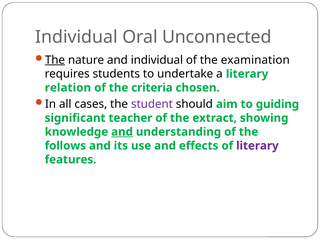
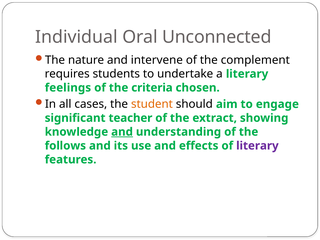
The at (55, 60) underline: present -> none
and individual: individual -> intervene
examination: examination -> complement
relation: relation -> feelings
student colour: purple -> orange
guiding: guiding -> engage
